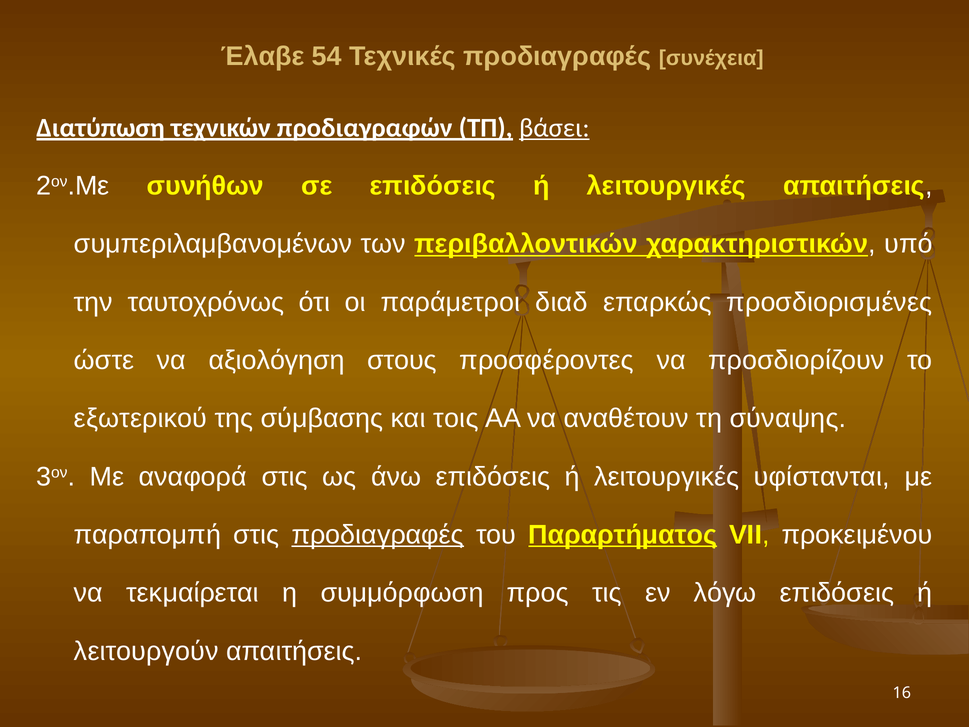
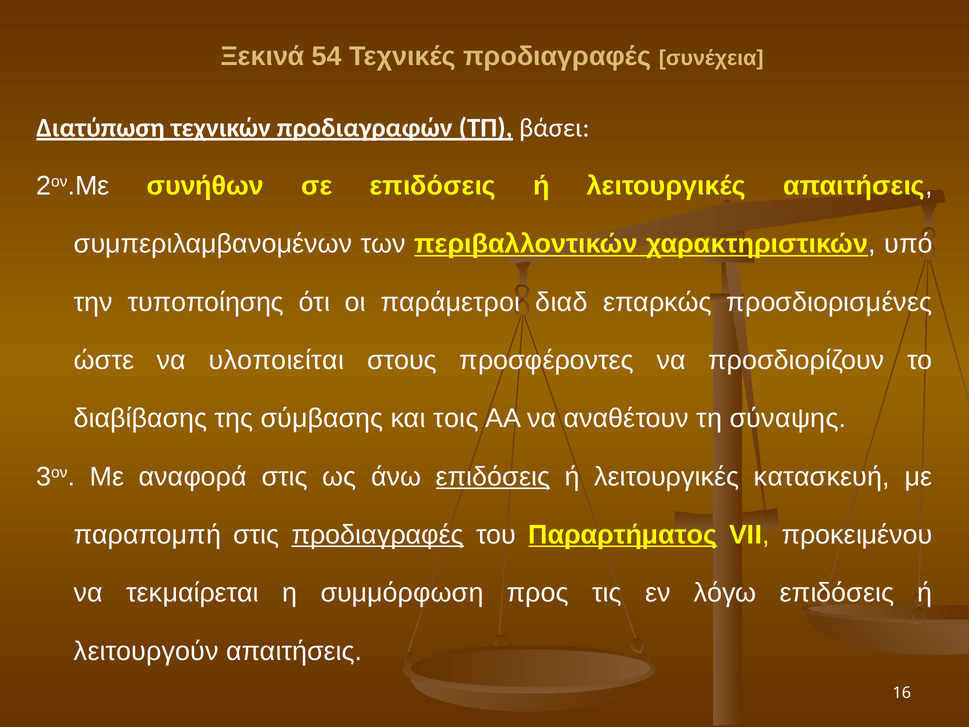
Έλαβε: Έλαβε -> Ξεκινά
βάσει underline: present -> none
ταυτοχρόνως: ταυτοχρόνως -> τυποποίησης
αξιολόγηση: αξιολόγηση -> υλοποιείται
εξωτερικού: εξωτερικού -> διαβίβασης
επιδόσεις at (493, 477) underline: none -> present
υφίστανται: υφίστανται -> κατασκευή
